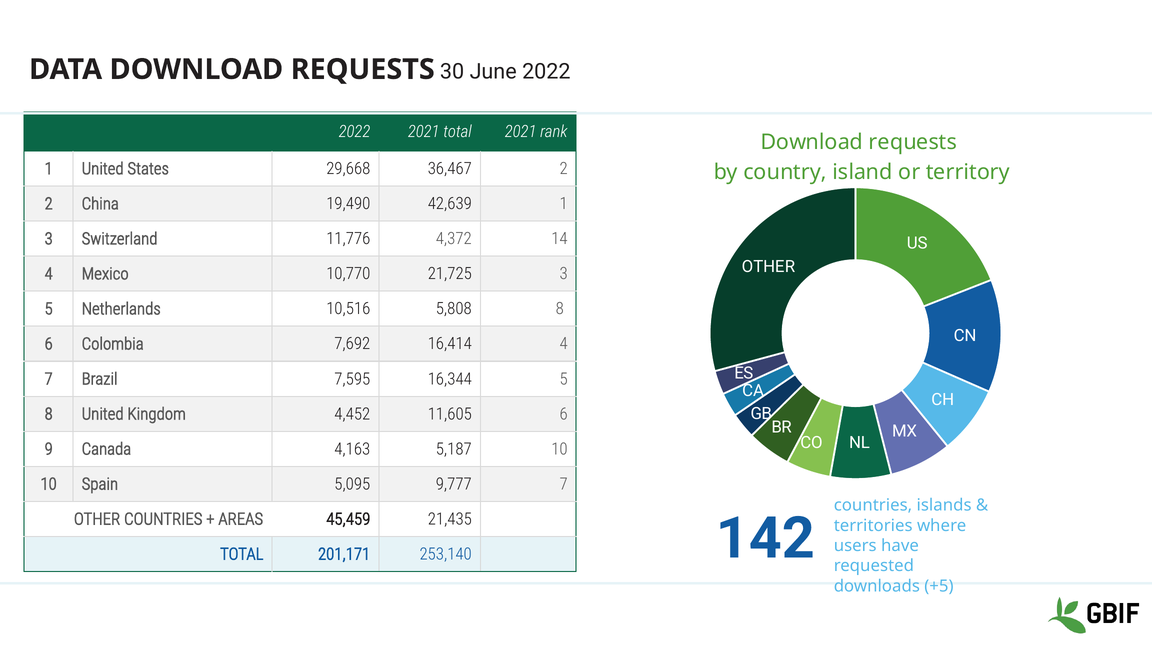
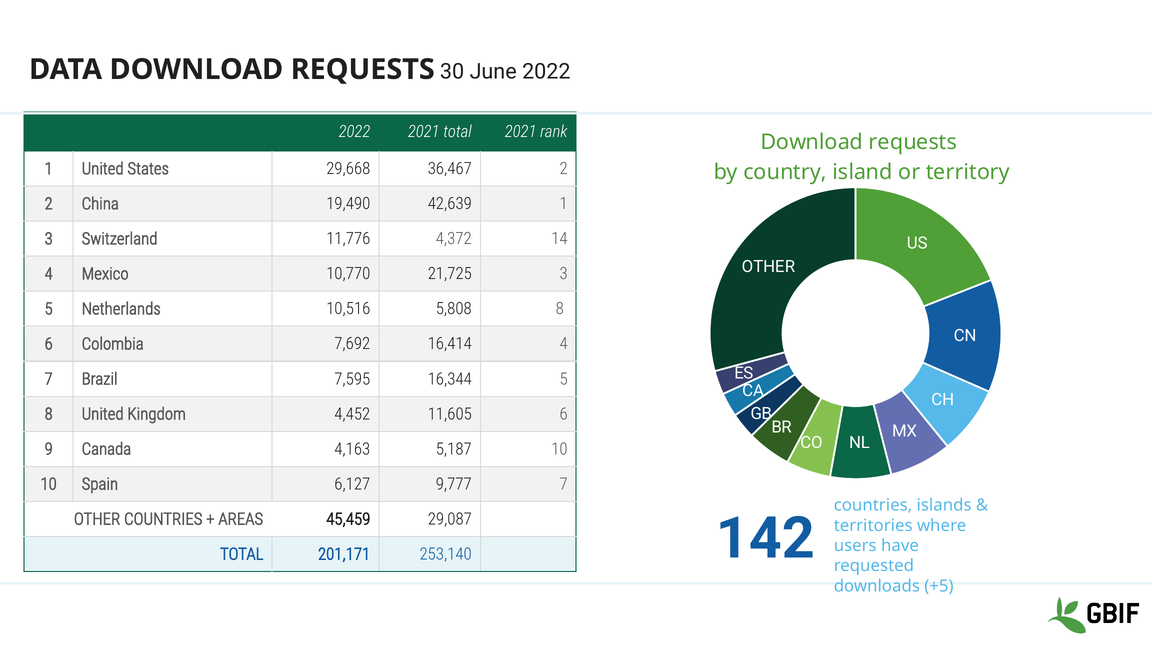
5,095: 5,095 -> 6,127
21,435: 21,435 -> 29,087
